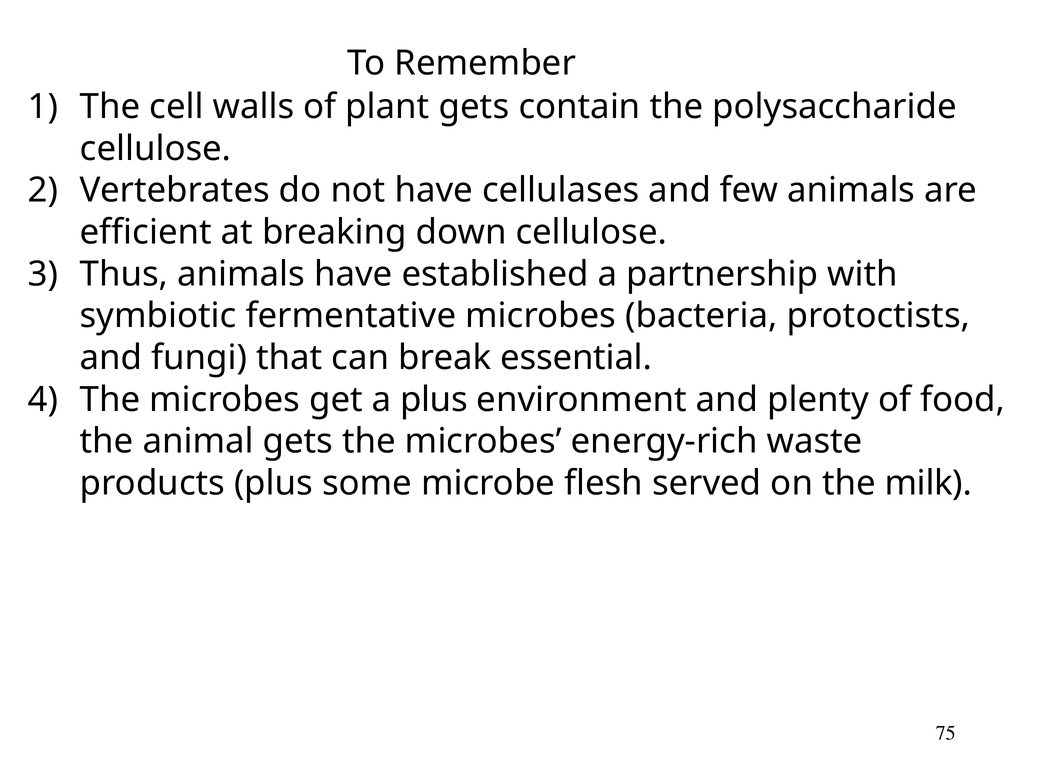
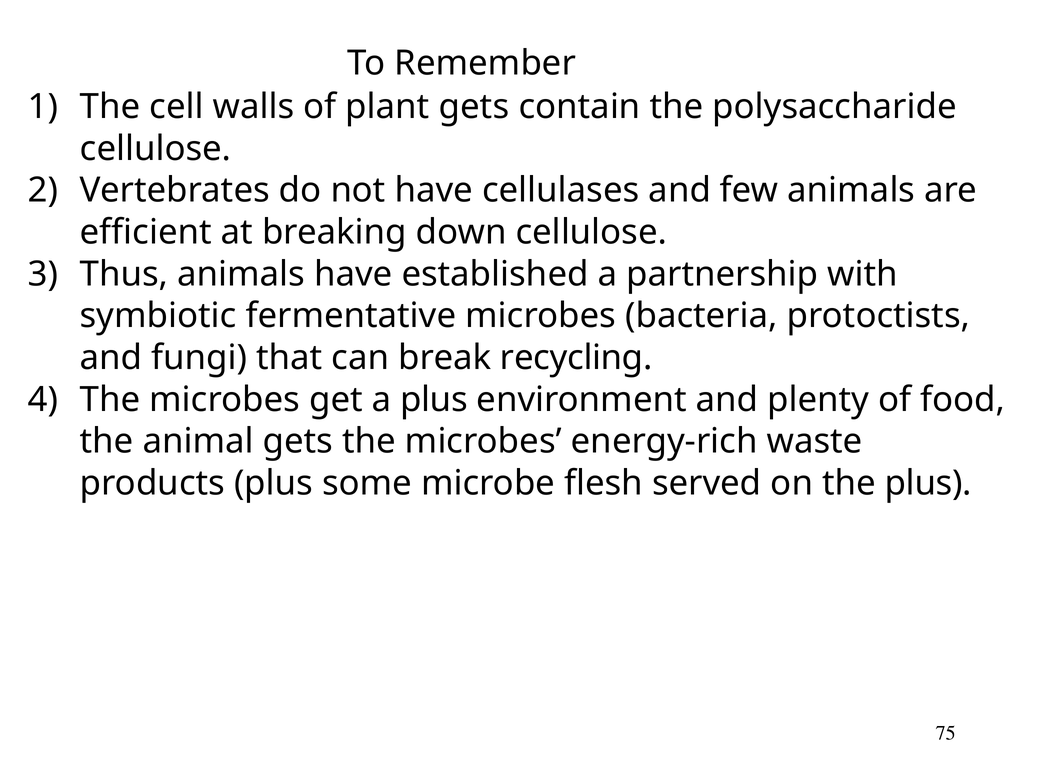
essential: essential -> recycling
the milk: milk -> plus
